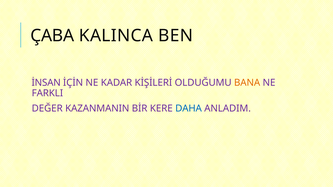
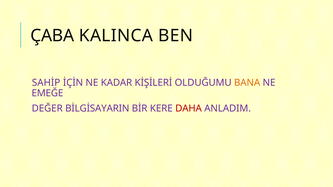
İNSAN: İNSAN -> SAHİP
FARKLI: FARKLI -> EMEĞE
KAZANMANIN: KAZANMANIN -> BİLGİSAYARIN
DAHA colour: blue -> red
